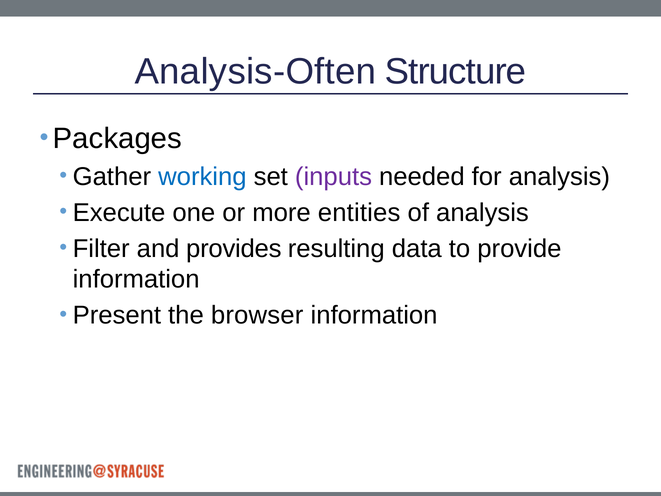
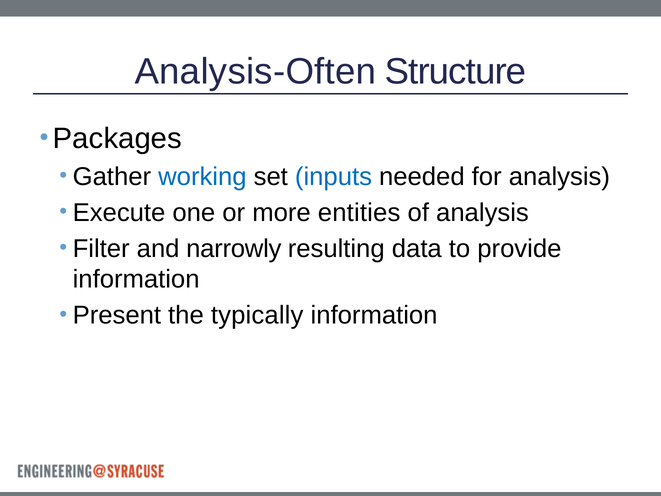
inputs colour: purple -> blue
provides: provides -> narrowly
browser: browser -> typically
